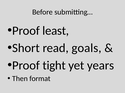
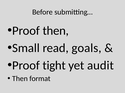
Proof least: least -> then
Short: Short -> Small
years: years -> audit
